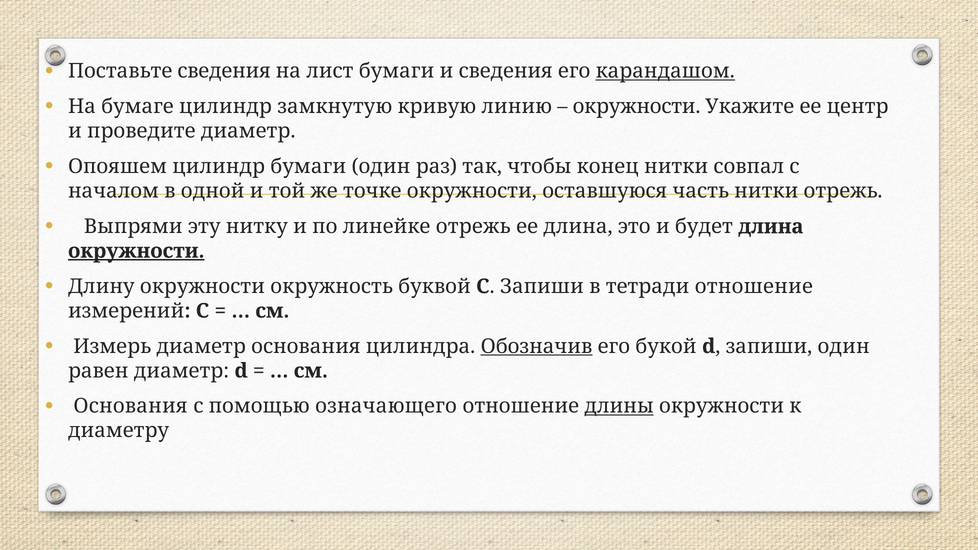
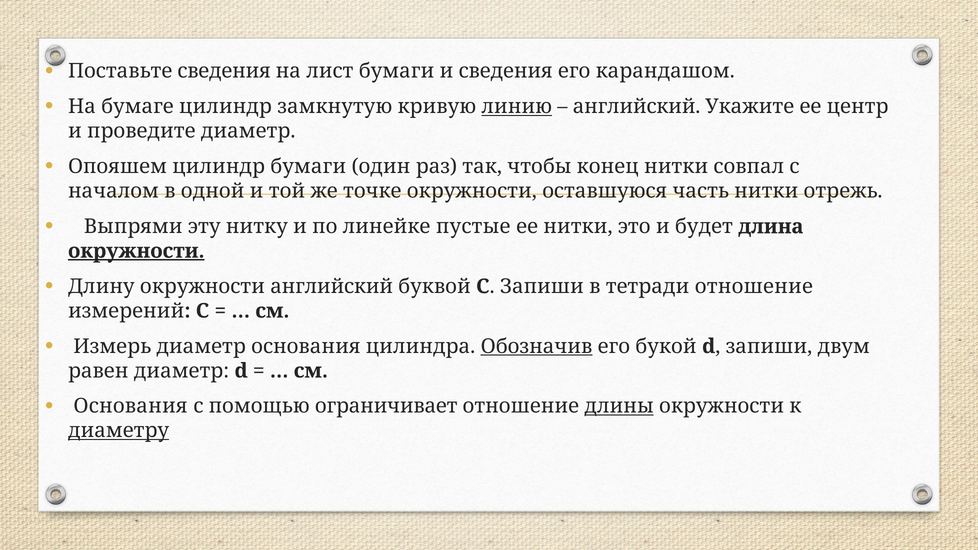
карандашом underline: present -> none
линию underline: none -> present
окружности at (637, 107): окружности -> английский
линейке отрежь: отрежь -> пустые
ее длина: длина -> нитки
окружности окружность: окружность -> английский
запиши один: один -> двум
означающего: означающего -> ограничивает
диаметру underline: none -> present
